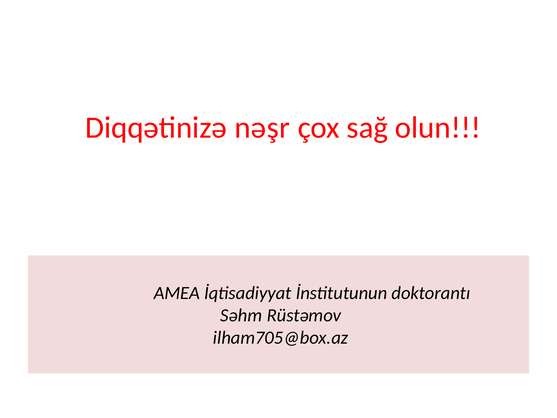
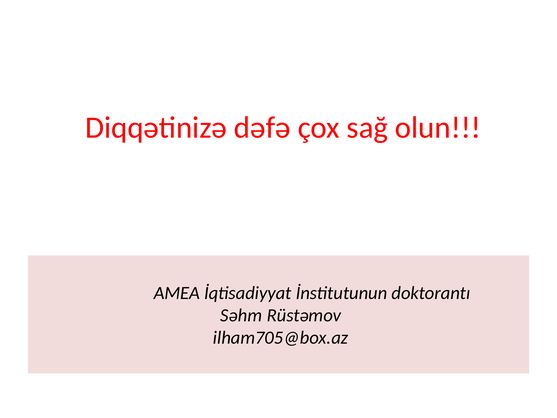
nəşr: nəşr -> dəfə
